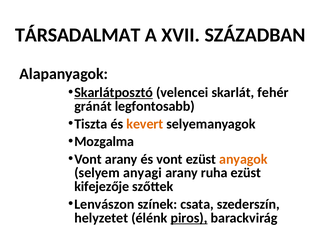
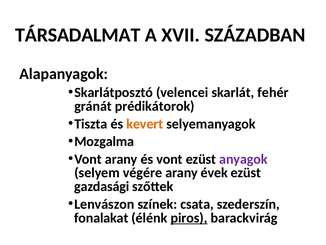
Skarlátposztó underline: present -> none
legfontosabb: legfontosabb -> prédikátorok
anyagok colour: orange -> purple
anyagi: anyagi -> végére
ruha: ruha -> évek
kifejezője: kifejezője -> gazdasági
helyzetet: helyzetet -> fonalakat
